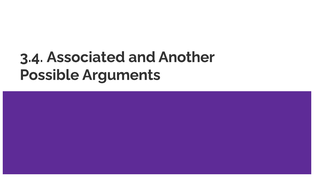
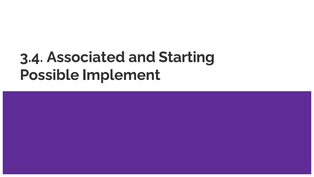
Another: Another -> Starting
Arguments: Arguments -> Implement
